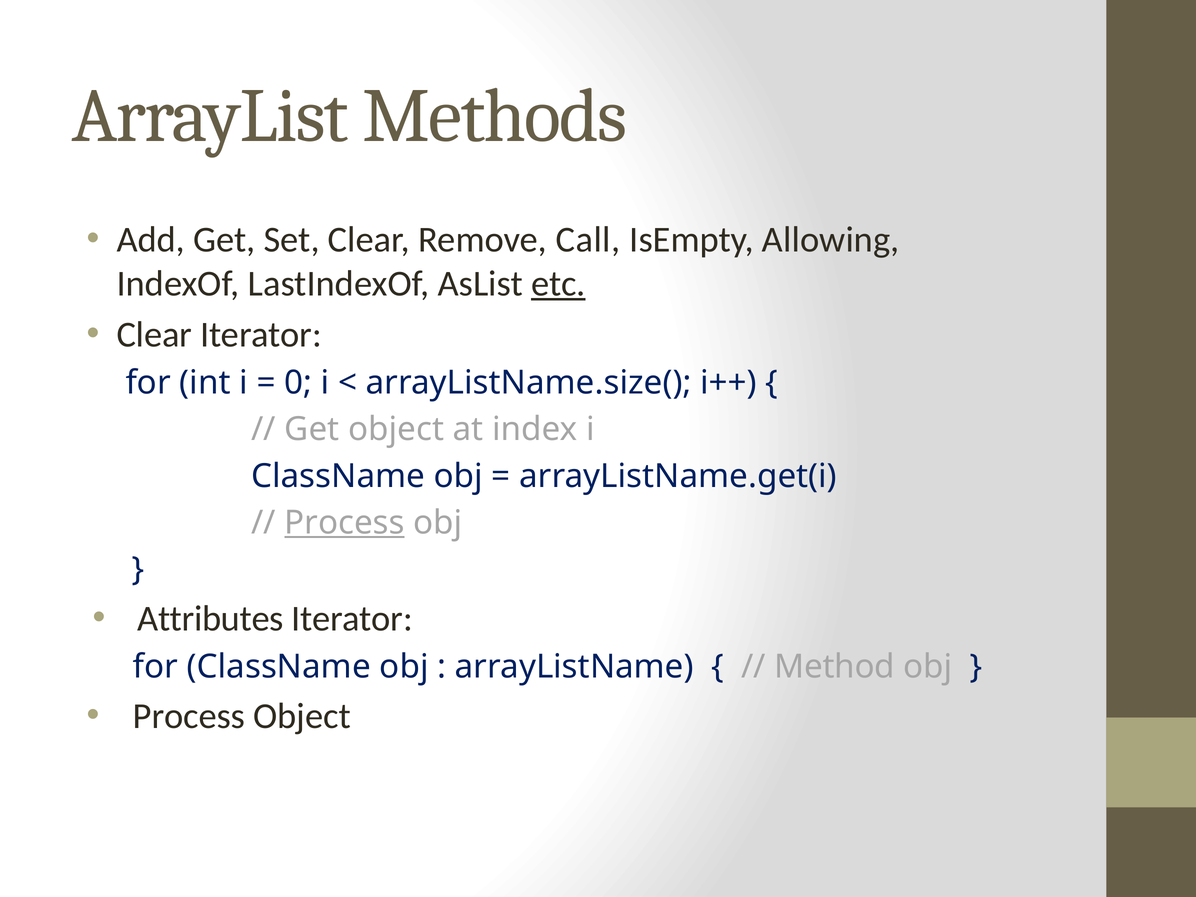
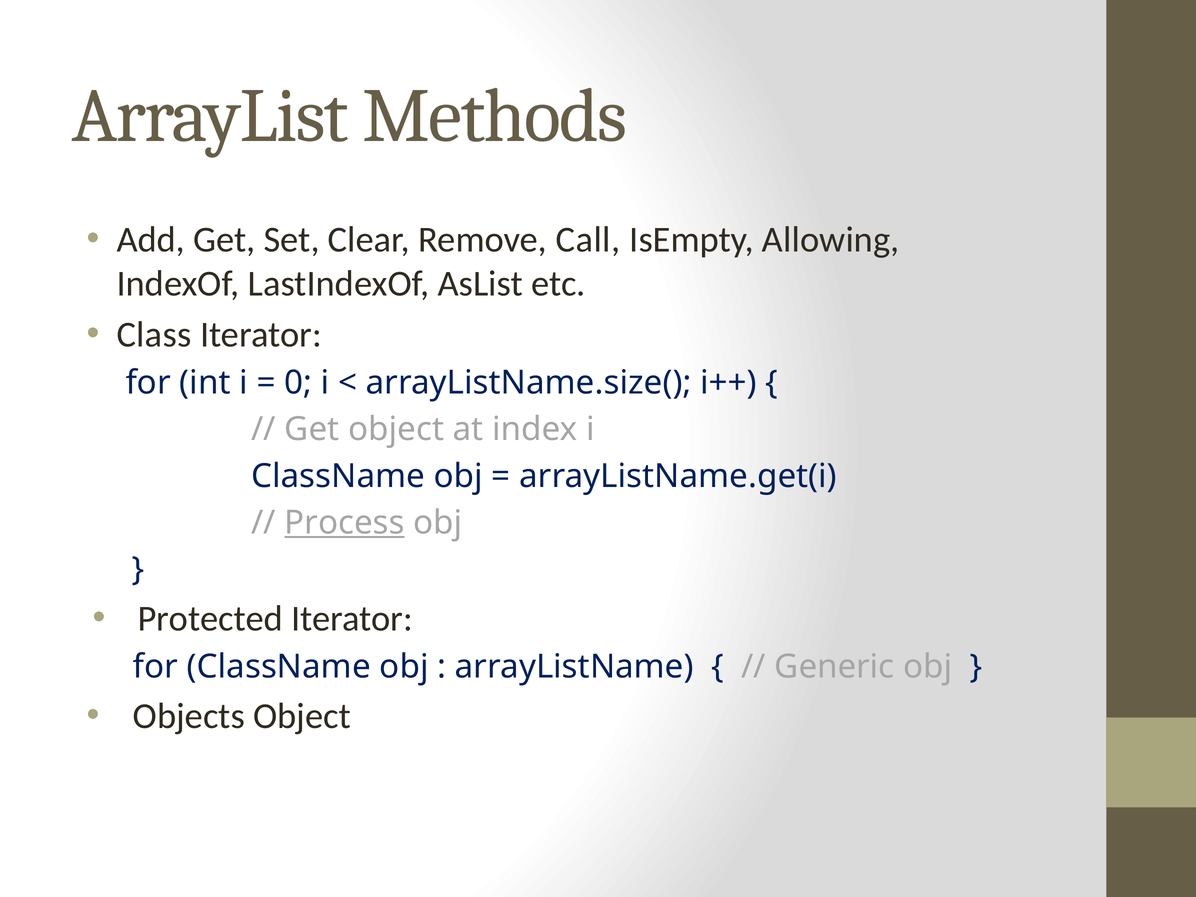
etc underline: present -> none
Clear at (154, 335): Clear -> Class
Attributes: Attributes -> Protected
Method: Method -> Generic
Process at (189, 716): Process -> Objects
